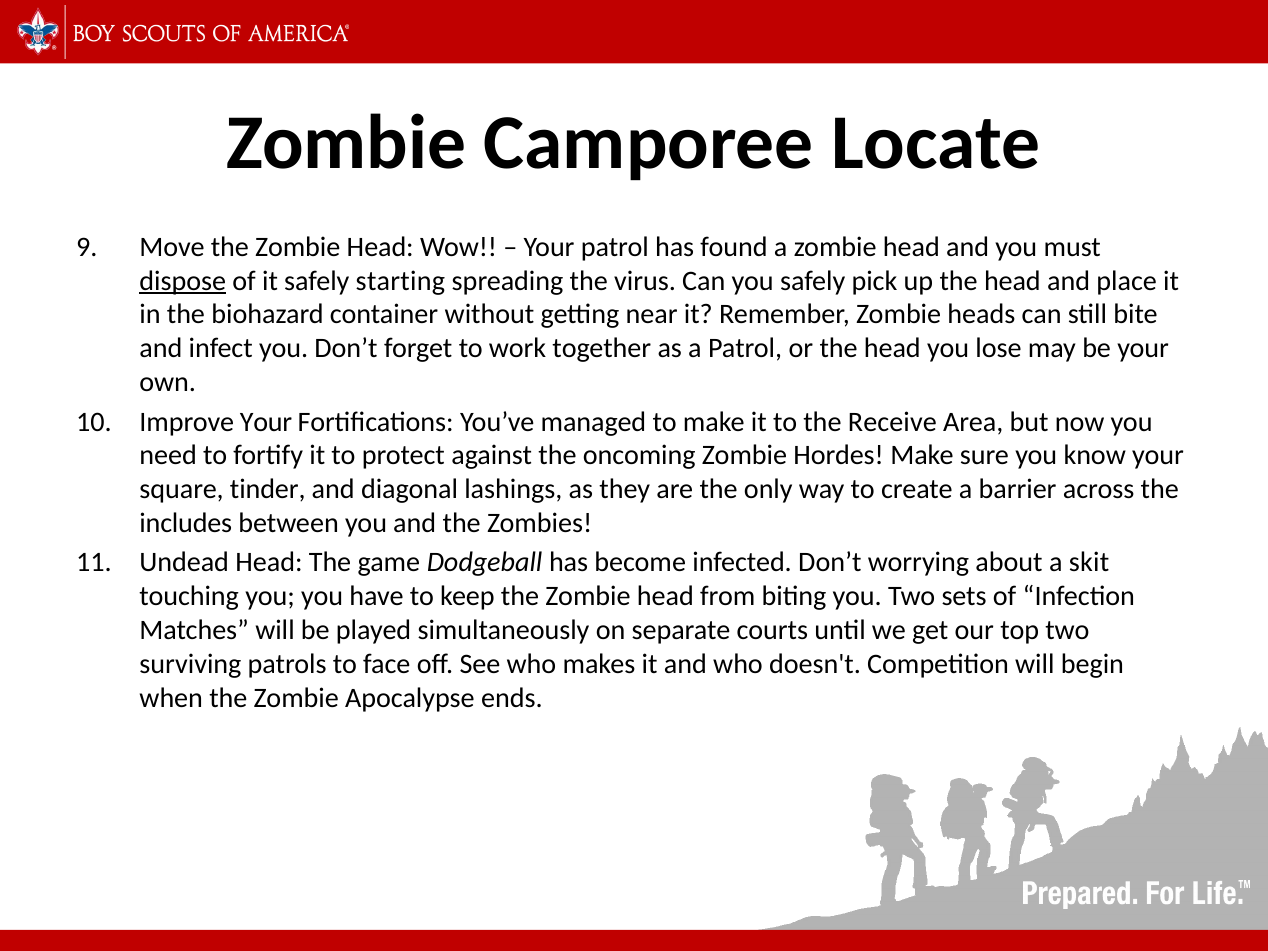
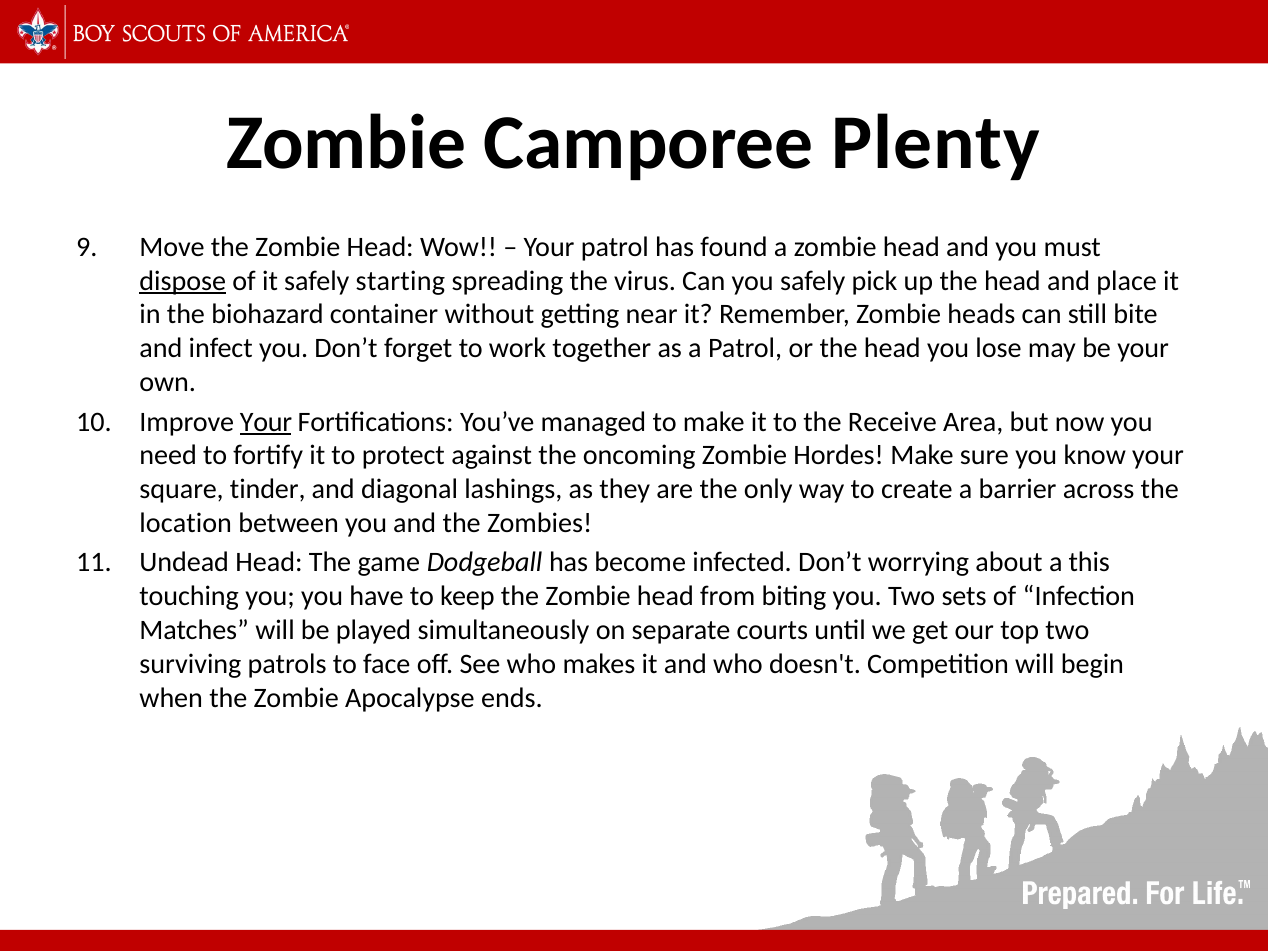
Locate: Locate -> Plenty
Your at (266, 422) underline: none -> present
includes: includes -> location
skit: skit -> this
